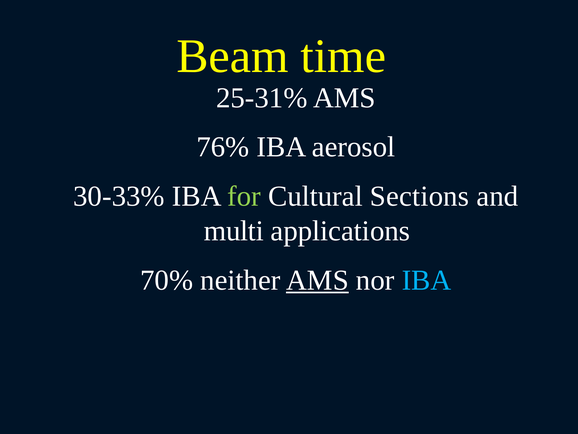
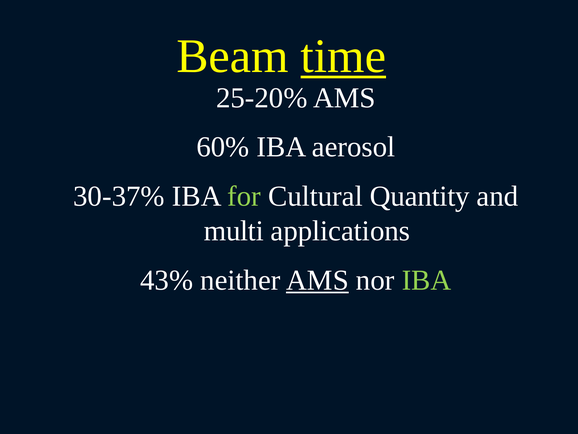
time underline: none -> present
25-31%: 25-31% -> 25-20%
76%: 76% -> 60%
30-33%: 30-33% -> 30-37%
Sections: Sections -> Quantity
70%: 70% -> 43%
IBA at (427, 280) colour: light blue -> light green
